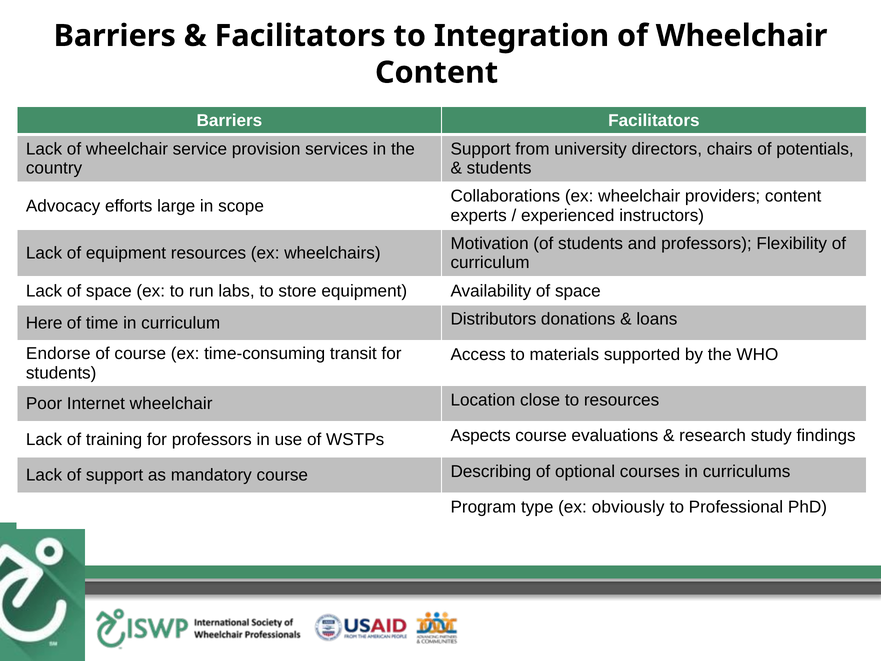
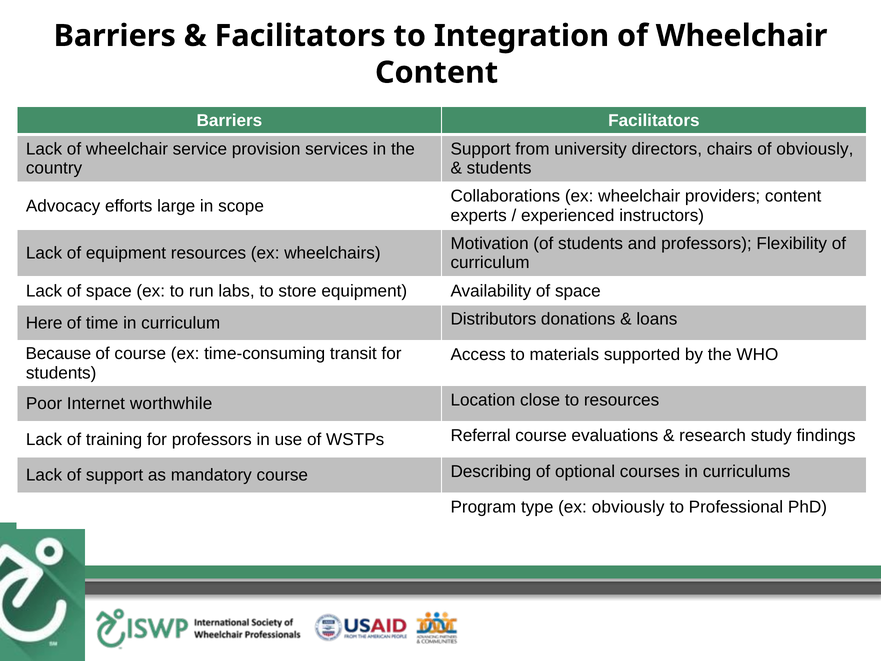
of potentials: potentials -> obviously
Endorse: Endorse -> Because
Internet wheelchair: wheelchair -> worthwhile
Aspects: Aspects -> Referral
